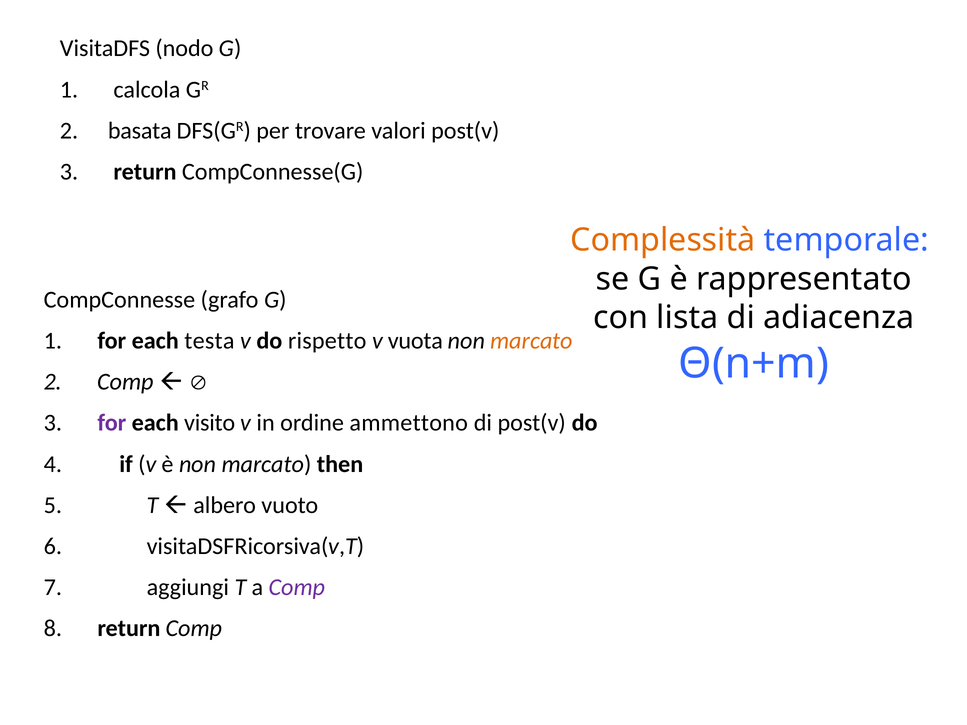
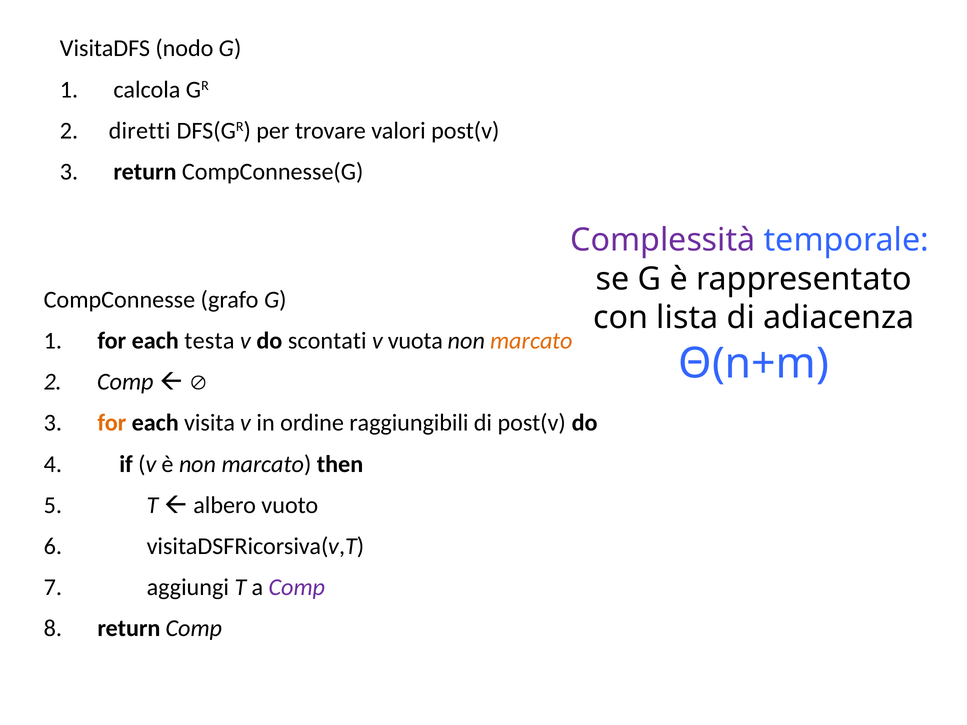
basata: basata -> diretti
Complessità colour: orange -> purple
rispetto: rispetto -> scontati
for at (112, 423) colour: purple -> orange
visito: visito -> visita
ammettono: ammettono -> raggiungibili
